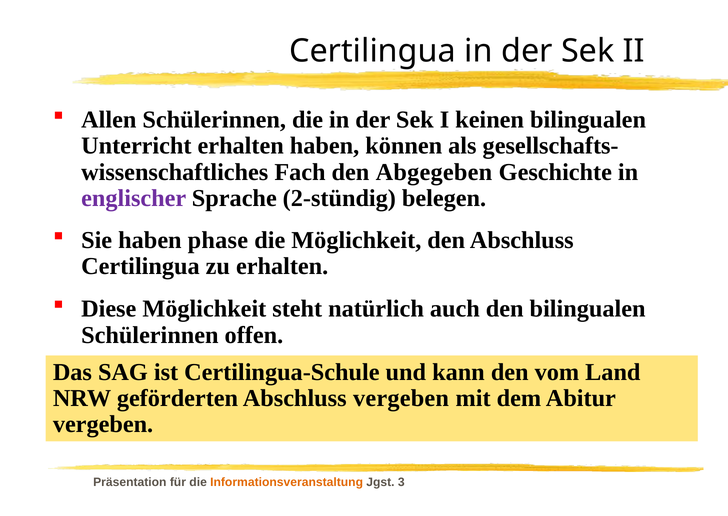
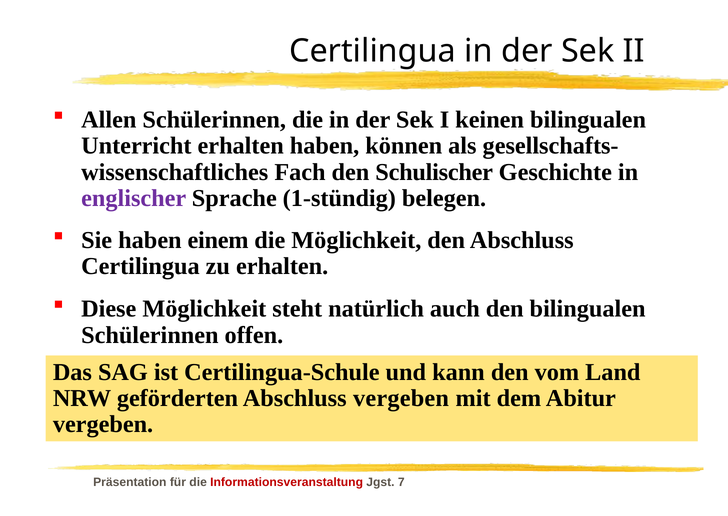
Abgegeben: Abgegeben -> Schulischer
2-stündig: 2-stündig -> 1-stündig
phase: phase -> einem
Informationsveranstaltung colour: orange -> red
3: 3 -> 7
